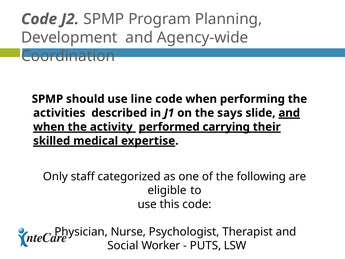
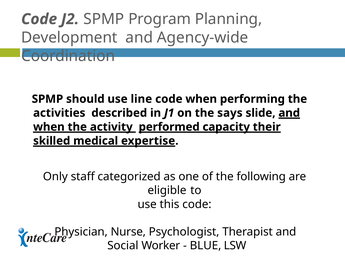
carrying: carrying -> capacity
PUTS: PUTS -> BLUE
